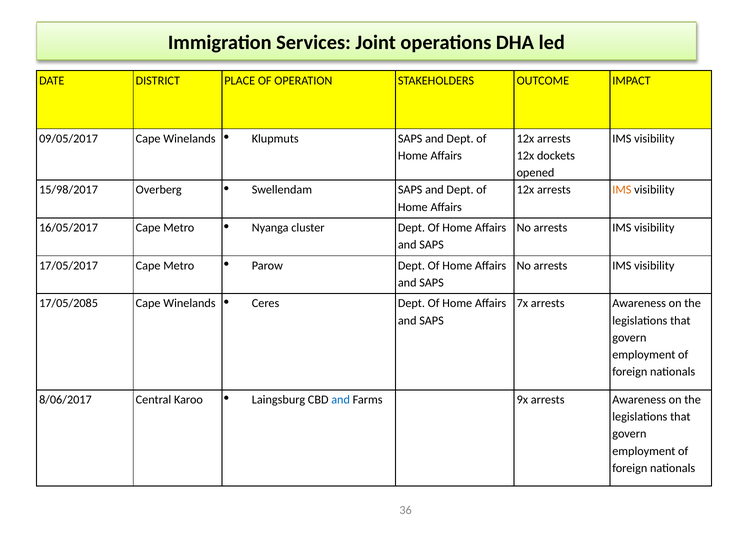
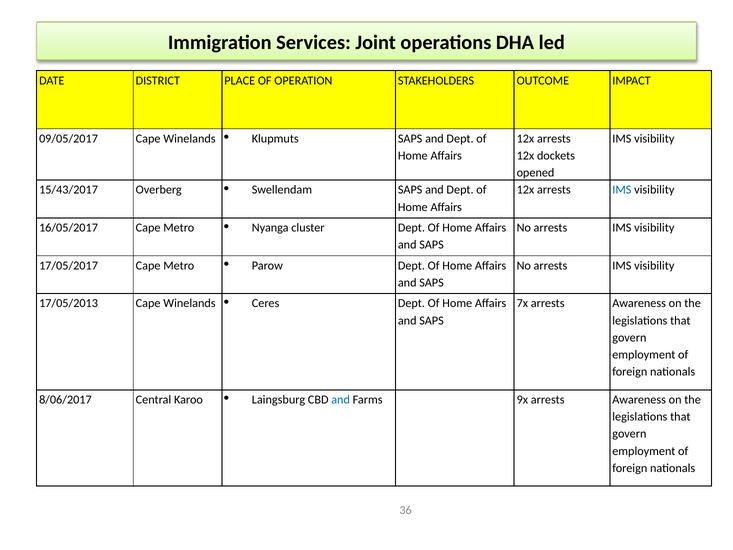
15/98/2017: 15/98/2017 -> 15/43/2017
IMS at (622, 190) colour: orange -> blue
17/05/2085: 17/05/2085 -> 17/05/2013
